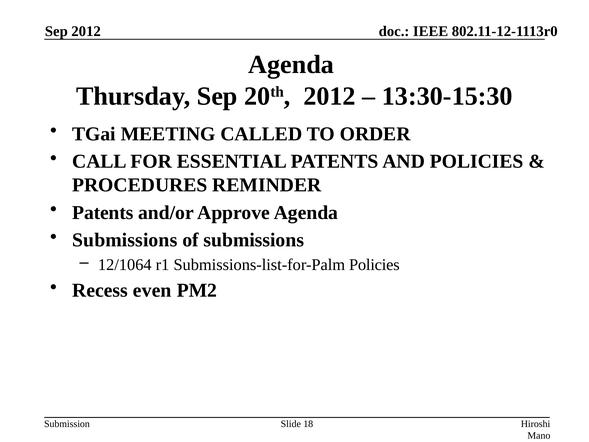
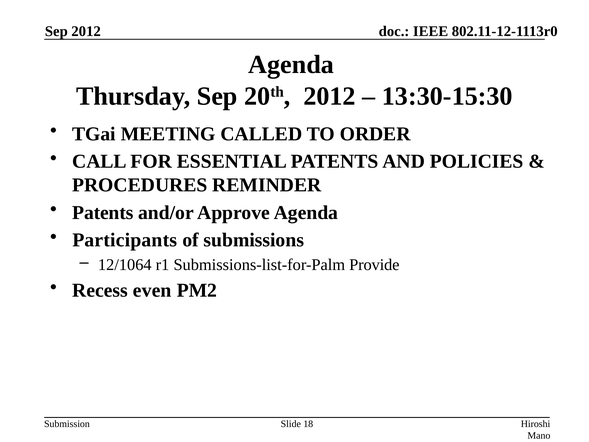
Submissions at (125, 240): Submissions -> Participants
Submissions-list-for-Palm Policies: Policies -> Provide
